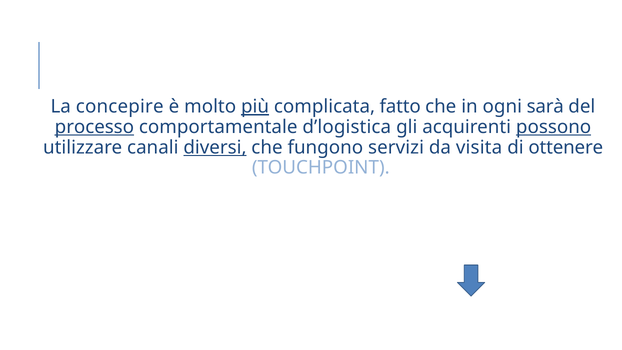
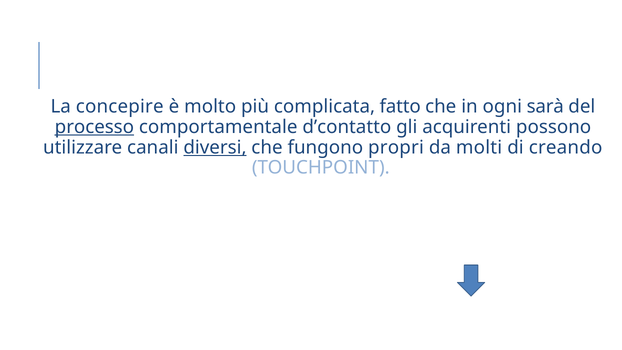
più underline: present -> none
d’logistica: d’logistica -> d’contatto
possono underline: present -> none
servizi: servizi -> propri
visita: visita -> molti
ottenere: ottenere -> creando
